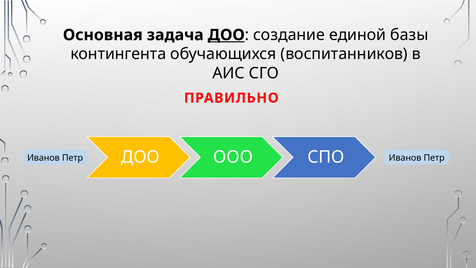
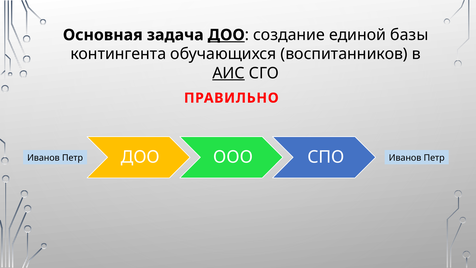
АИС underline: none -> present
